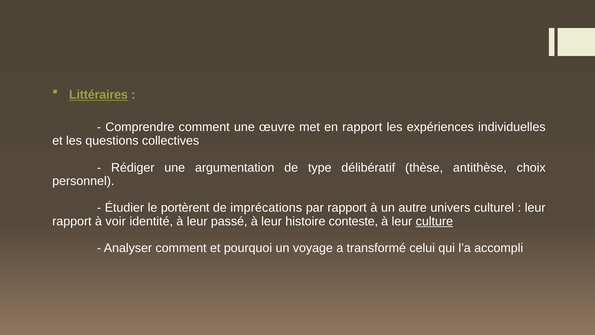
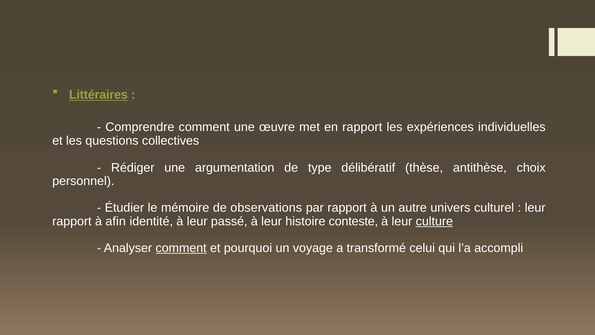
portèrent: portèrent -> mémoire
imprécations: imprécations -> observations
voir: voir -> afin
comment at (181, 248) underline: none -> present
